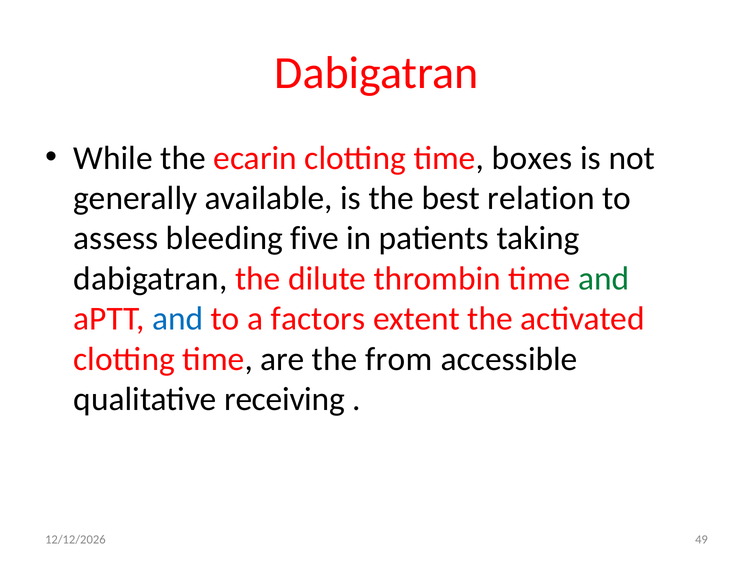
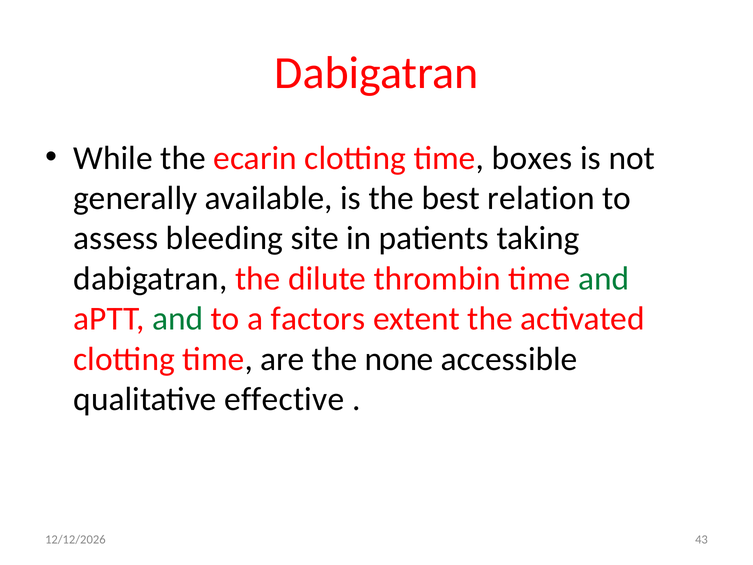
five: five -> site
and at (178, 319) colour: blue -> green
from: from -> none
receiving: receiving -> effective
49: 49 -> 43
